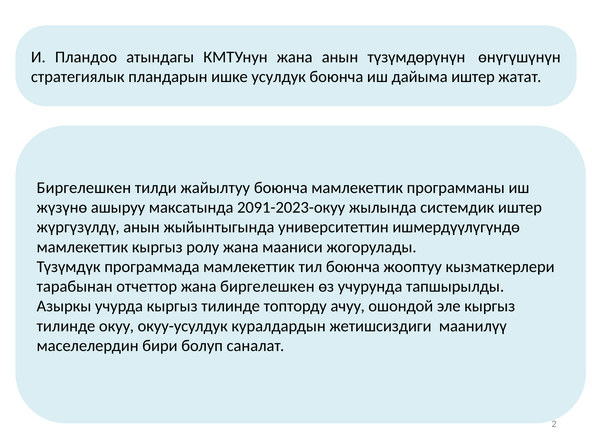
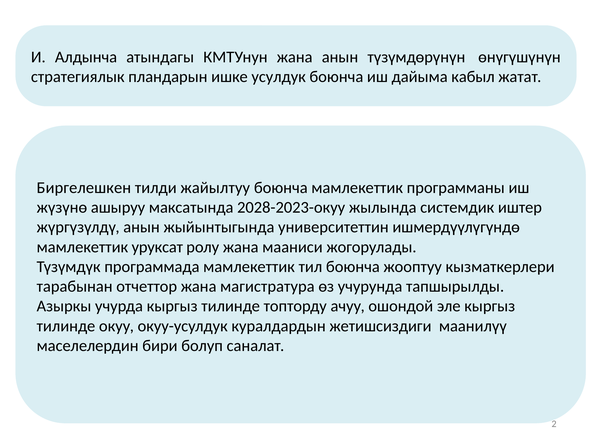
Пландоо: Пландоо -> Алдынча
дайыма иштер: иштер -> кабыл
2091-2023-окуу: 2091-2023-окуу -> 2028-2023-окуу
мамлекеттик кыргыз: кыргыз -> уруксат
жана биргелешкен: биргелешкен -> магистратура
